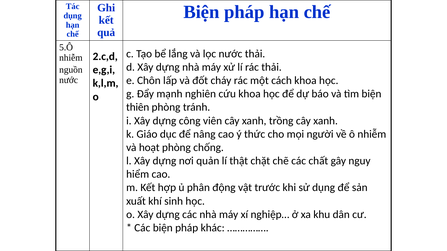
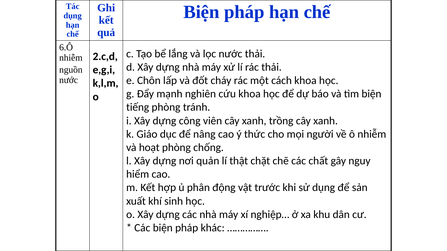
5.Ô: 5.Ô -> 6.Ô
thiên: thiên -> tiếng
